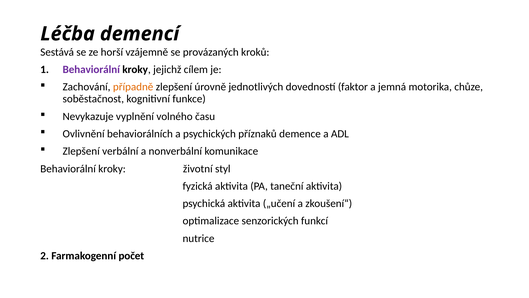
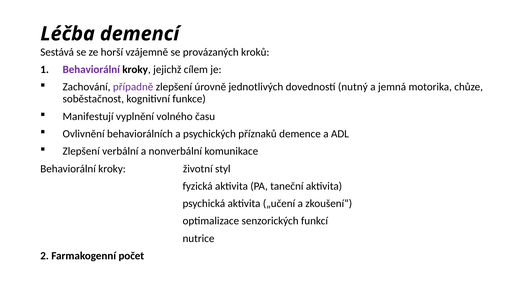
případně colour: orange -> purple
faktor: faktor -> nutný
Nevykazuje: Nevykazuje -> Manifestují
